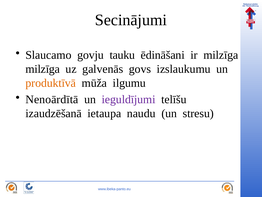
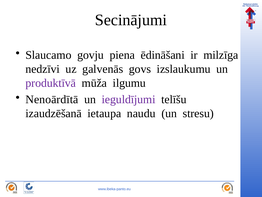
tauku: tauku -> piena
milzīga at (43, 69): milzīga -> nedzīvi
produktīvā colour: orange -> purple
